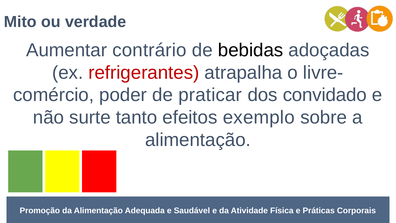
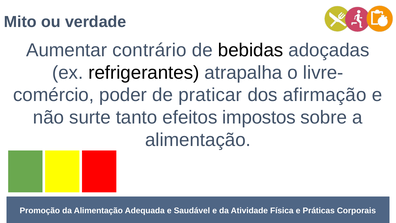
refrigerantes colour: red -> black
convidado: convidado -> afirmação
exemplo: exemplo -> impostos
